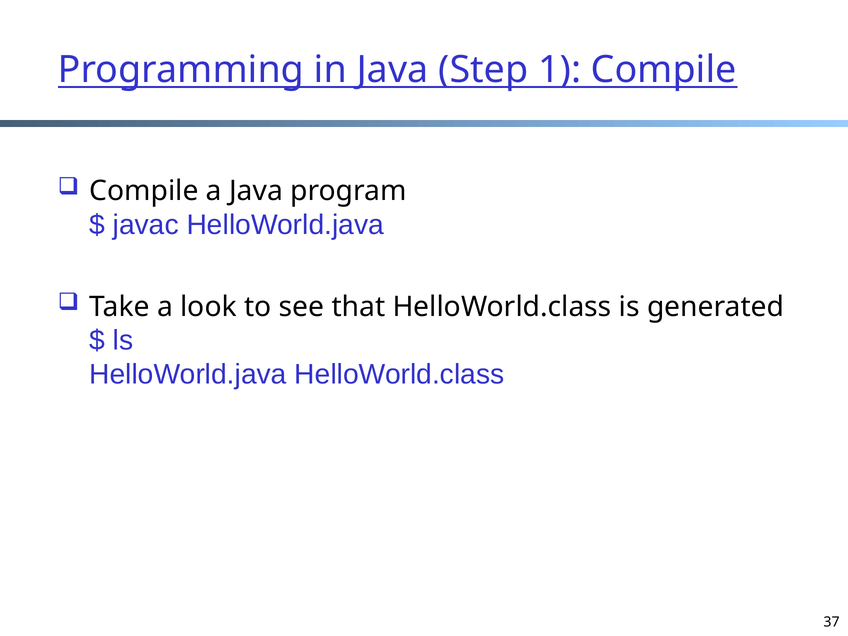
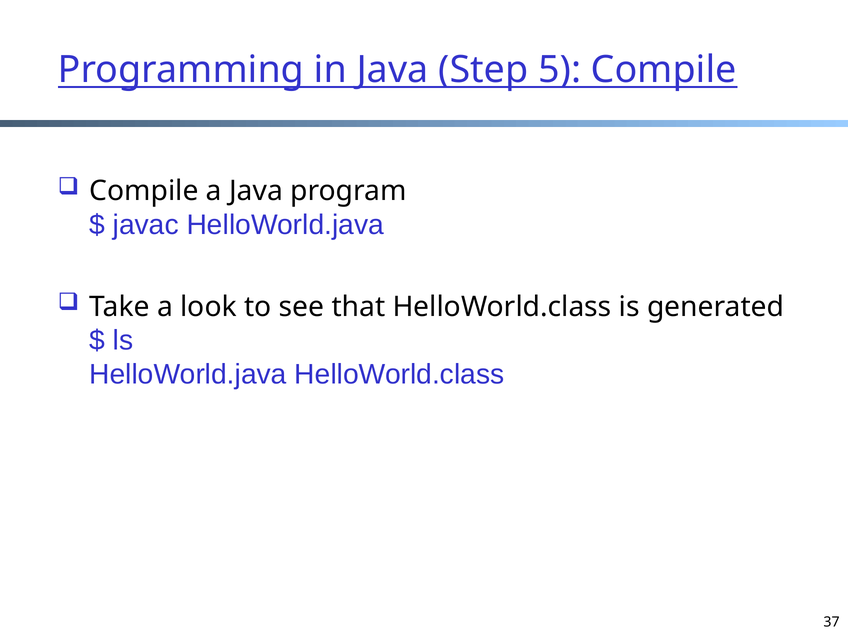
1: 1 -> 5
